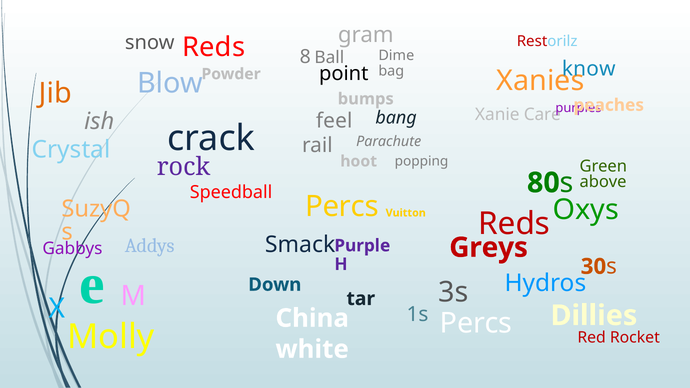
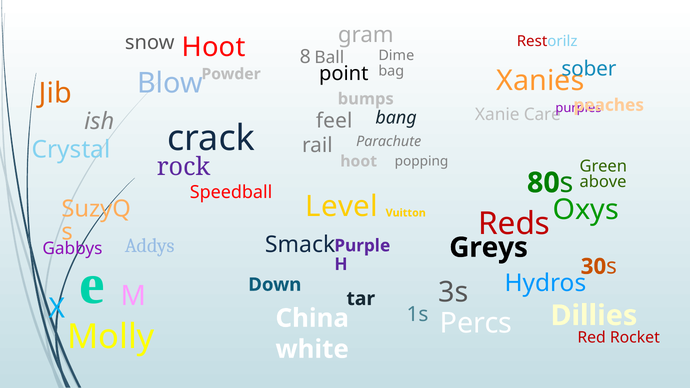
Reds at (214, 47): Reds -> Hoot
know: know -> sober
Percs at (342, 207): Percs -> Level
Greys colour: red -> black
